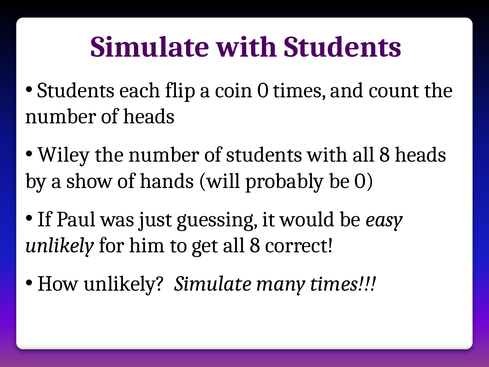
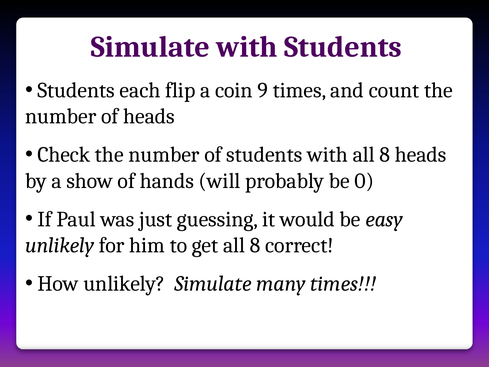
coin 0: 0 -> 9
Wiley: Wiley -> Check
